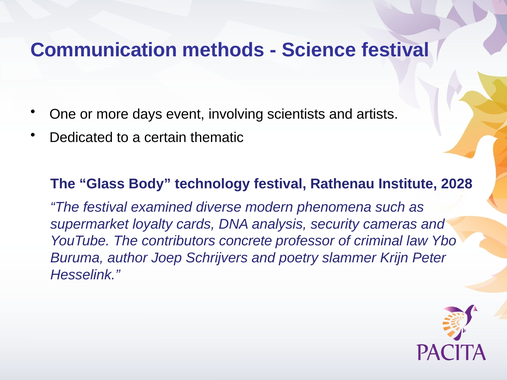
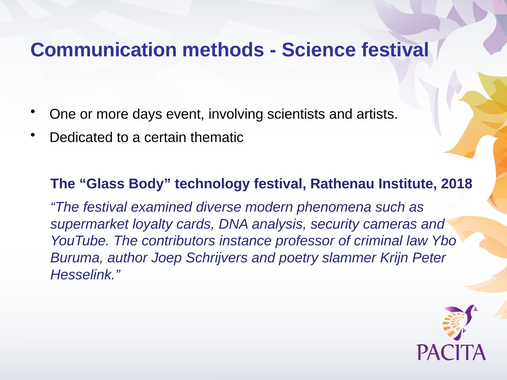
2028: 2028 -> 2018
concrete: concrete -> instance
